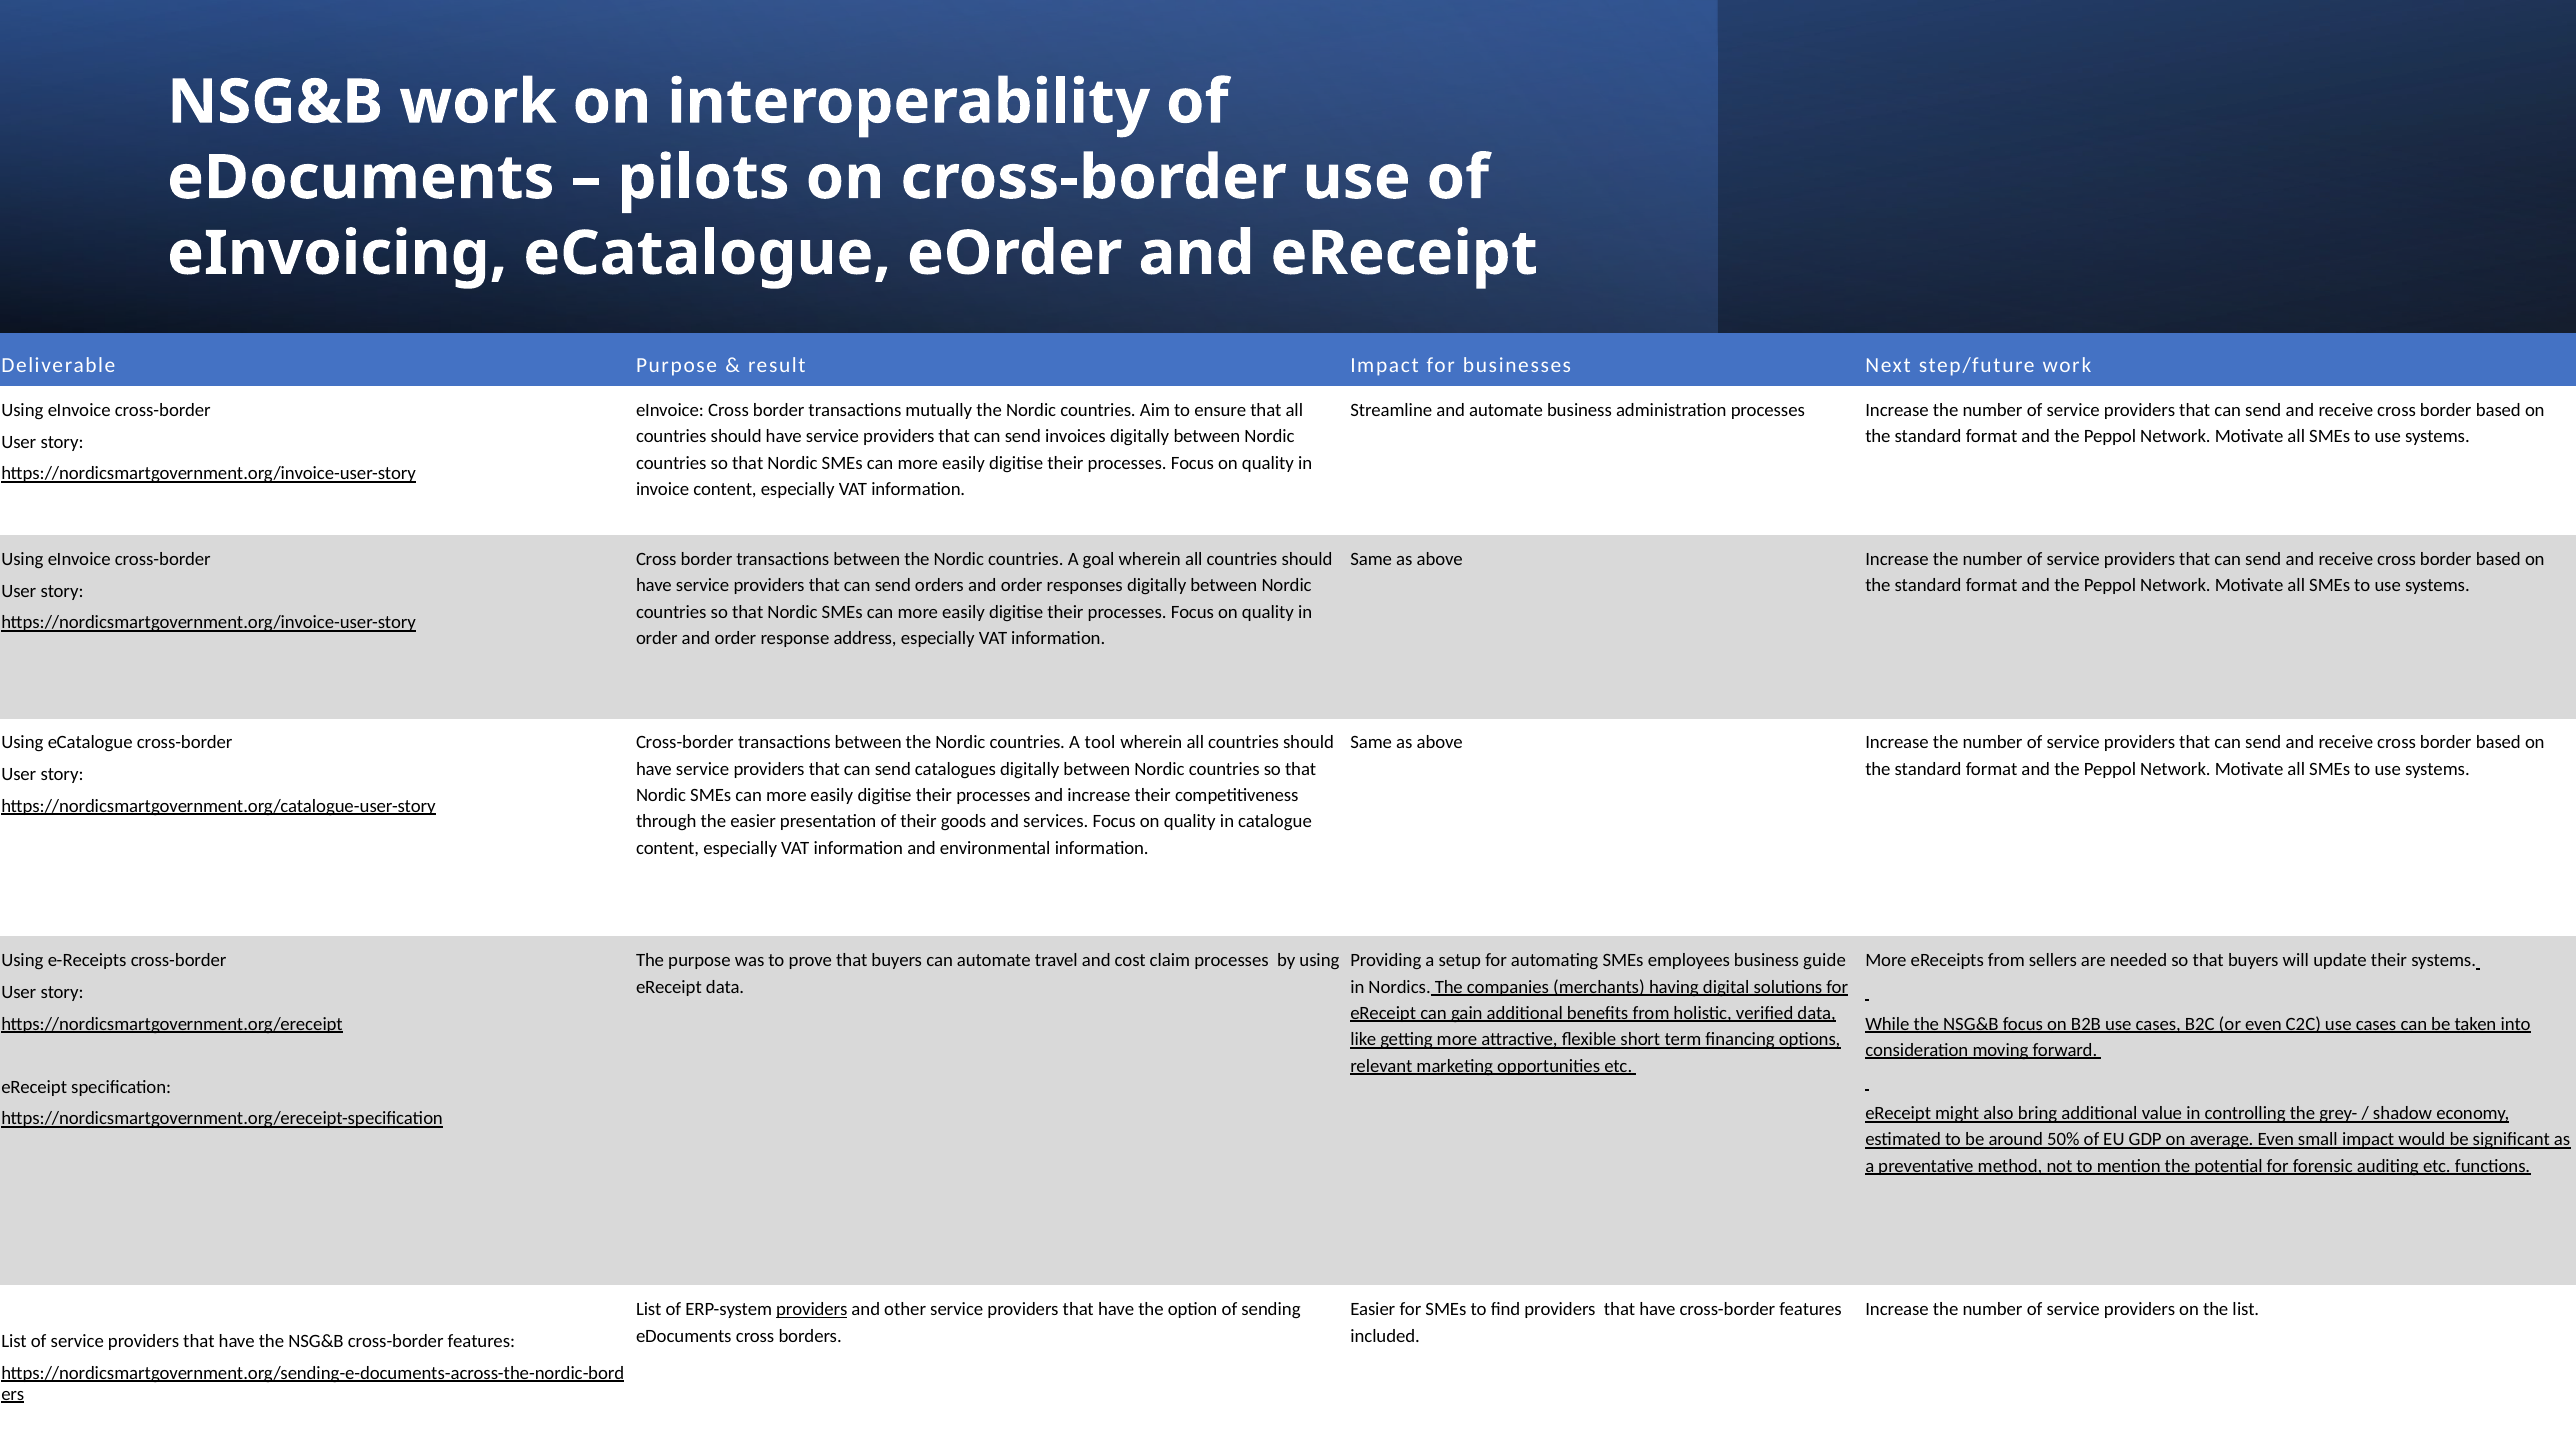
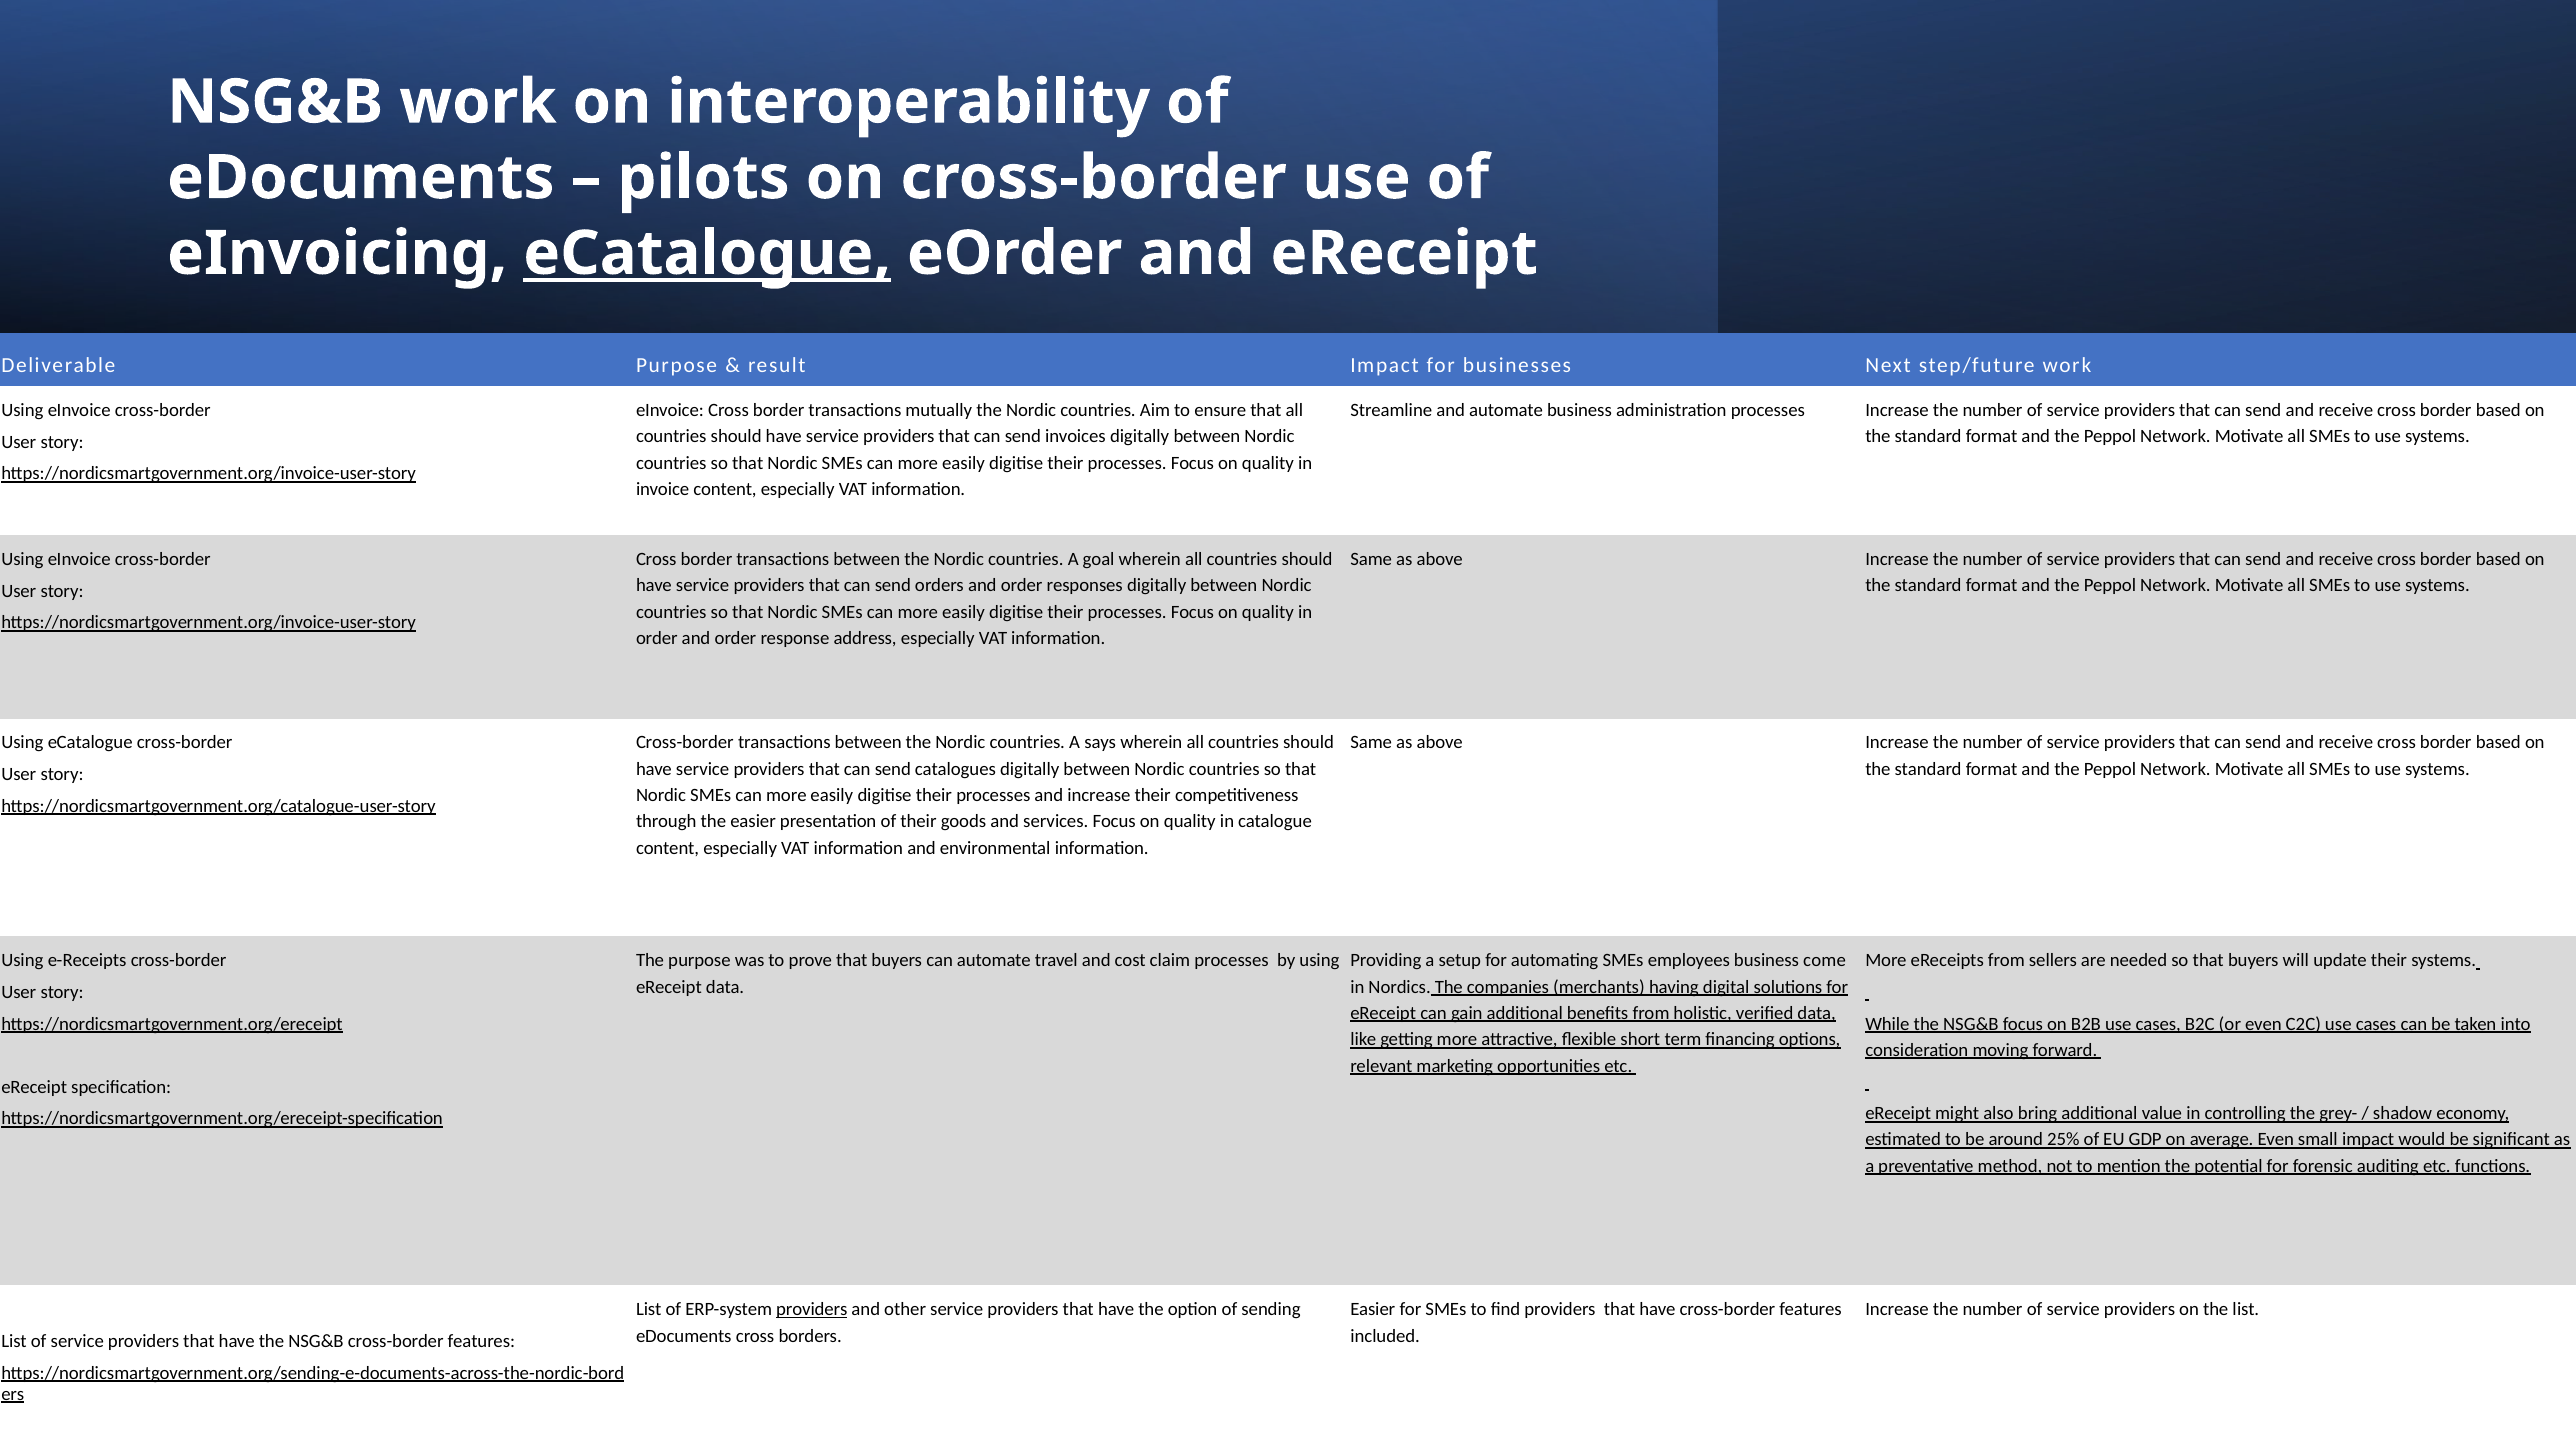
eCatalogue at (707, 254) underline: none -> present
tool: tool -> says
guide: guide -> come
50%: 50% -> 25%
